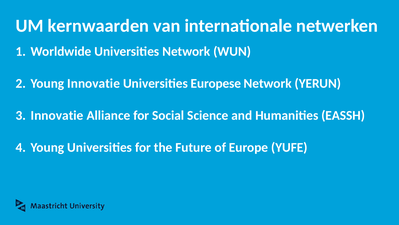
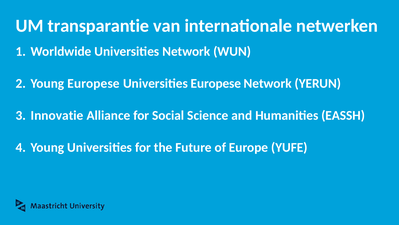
kernwaarden: kernwaarden -> transparantie
Young Innovatie: Innovatie -> Europese
